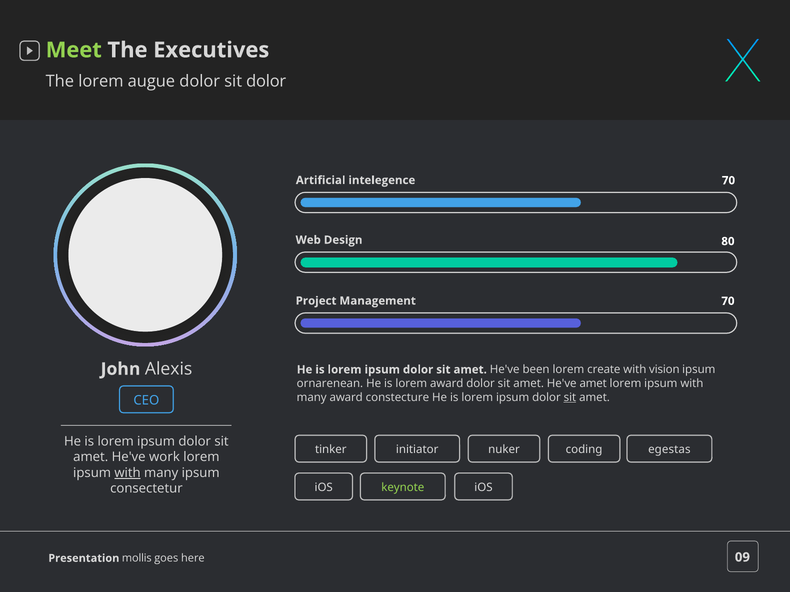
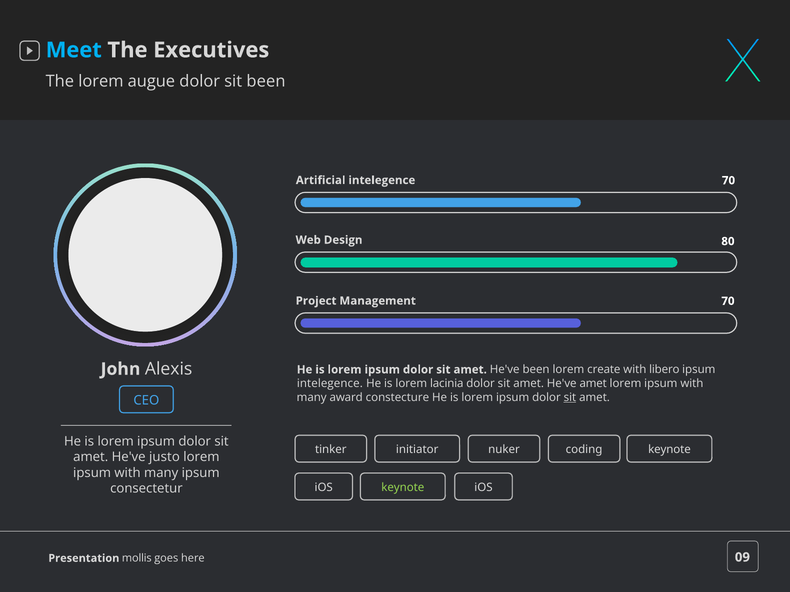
Meet colour: light green -> light blue
sit dolor: dolor -> been
vision: vision -> libero
ornarenean at (330, 384): ornarenean -> intelegence
lorem award: award -> lacinia
egestas at (669, 450): egestas -> keynote
work: work -> justo
with at (128, 473) underline: present -> none
